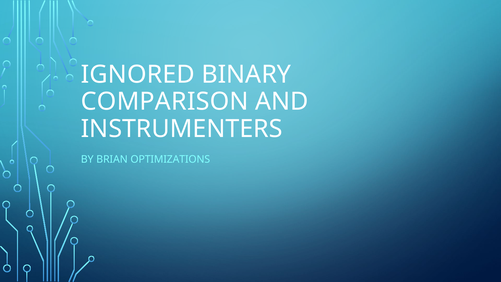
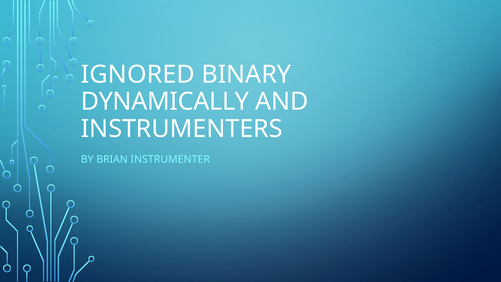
COMPARISON: COMPARISON -> DYNAMICALLY
OPTIMIZATIONS: OPTIMIZATIONS -> INSTRUMENTER
